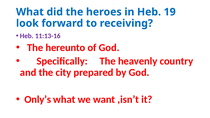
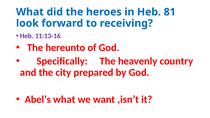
19: 19 -> 81
Only’s: Only’s -> Abel’s
